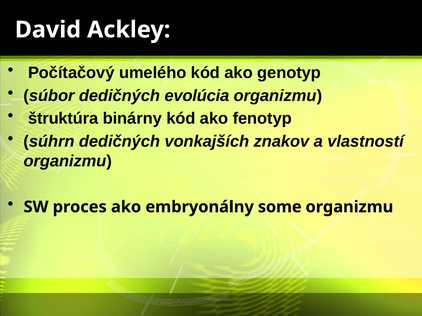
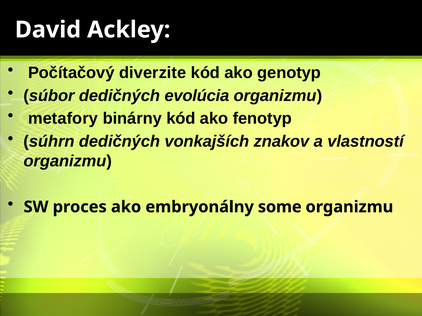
umelého: umelého -> diverzite
štruktúra: štruktúra -> metafory
